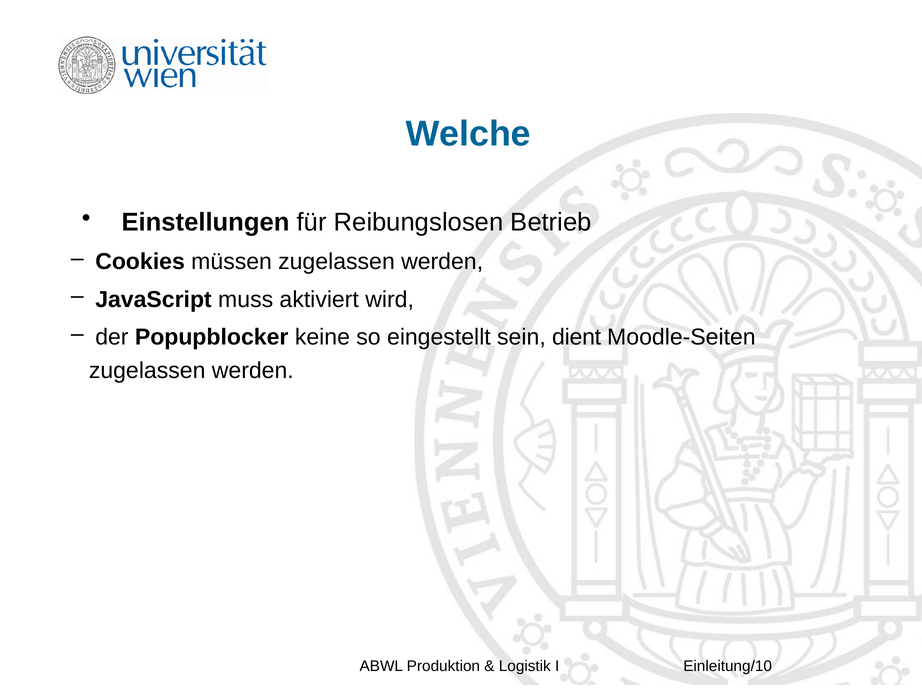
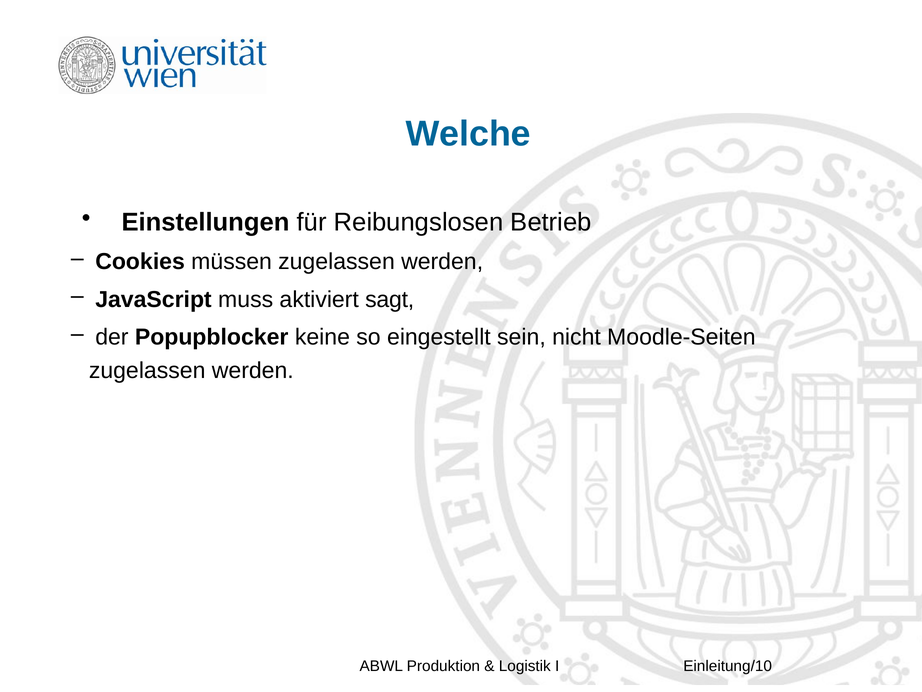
wird: wird -> sagt
dient: dient -> nicht
